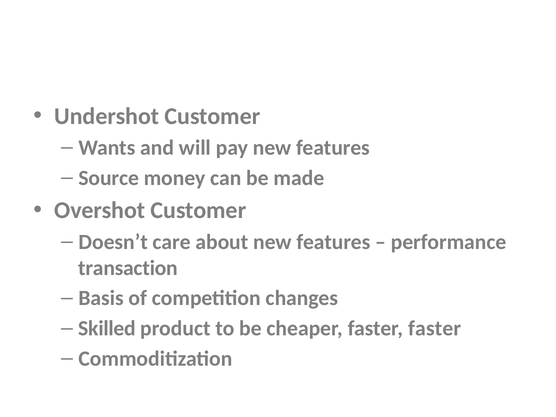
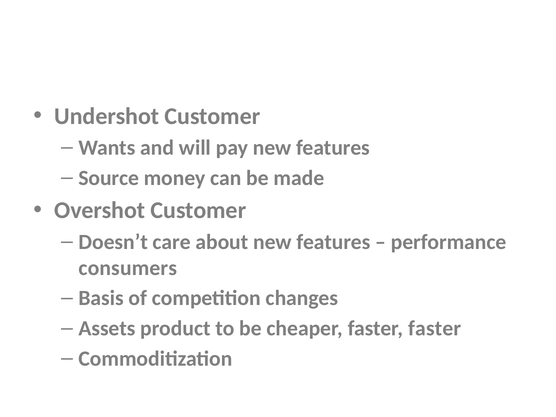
transaction: transaction -> consumers
Skilled: Skilled -> Assets
